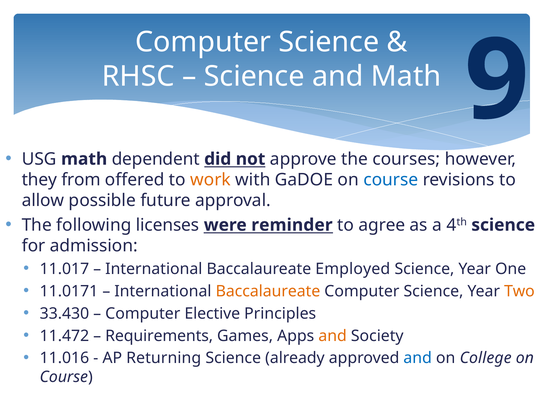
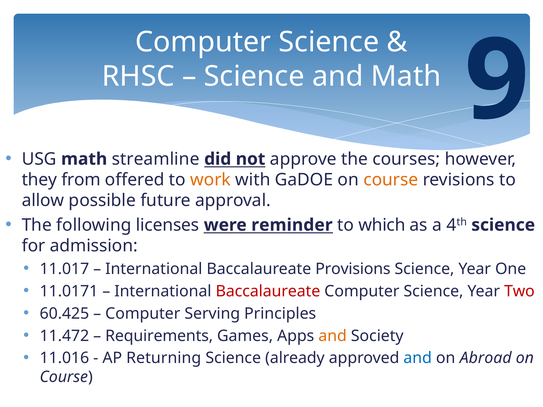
dependent: dependent -> streamline
course at (391, 180) colour: blue -> orange
agree: agree -> which
Employed: Employed -> Provisions
Baccalaureate at (268, 291) colour: orange -> red
Two colour: orange -> red
33.430: 33.430 -> 60.425
Elective: Elective -> Serving
College: College -> Abroad
